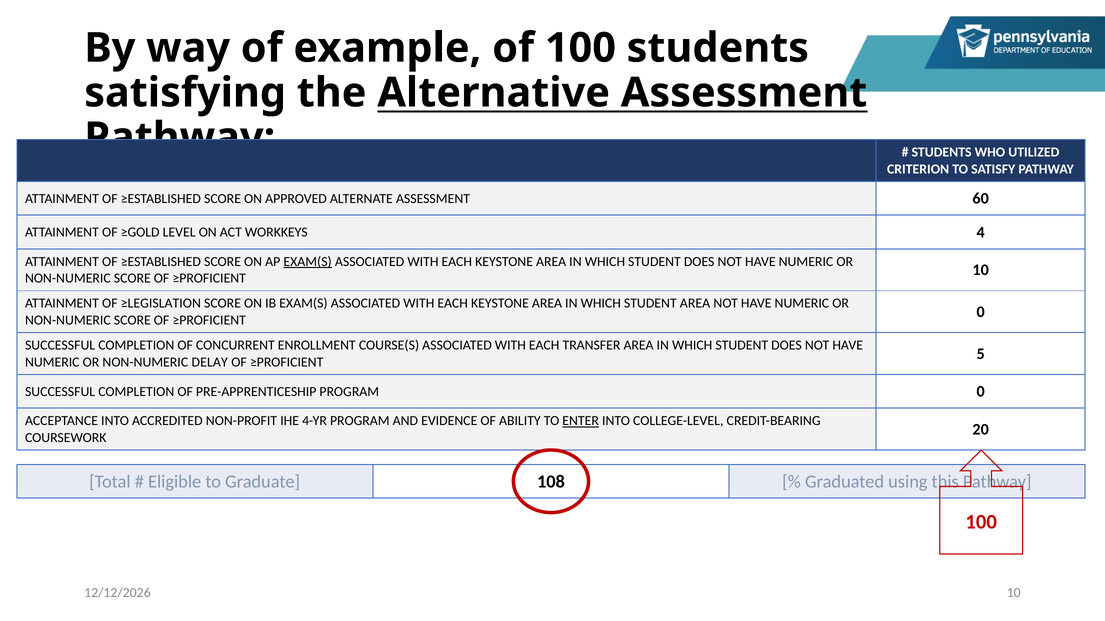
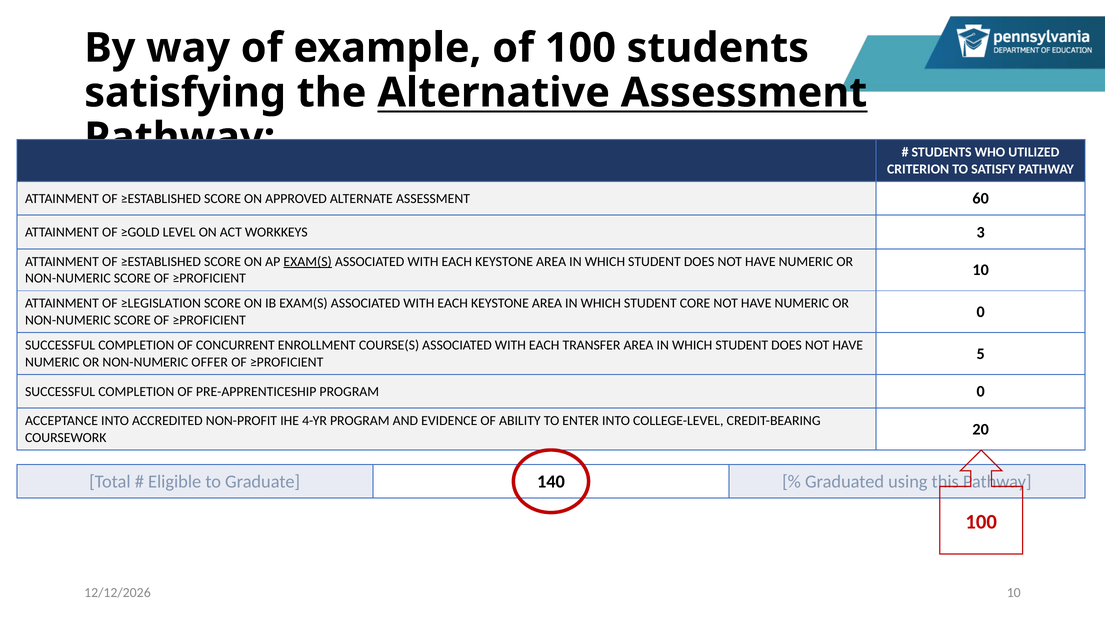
4: 4 -> 3
STUDENT AREA: AREA -> CORE
DELAY: DELAY -> OFFER
ENTER underline: present -> none
108: 108 -> 140
